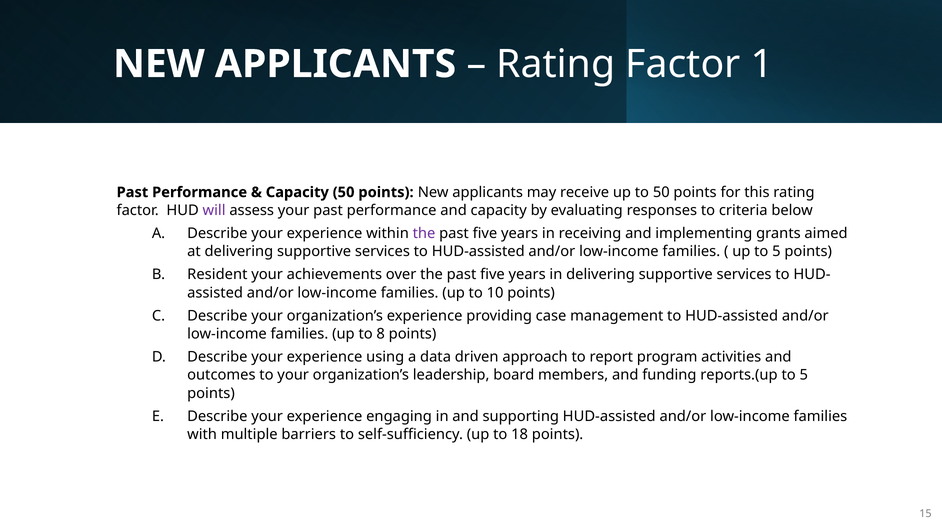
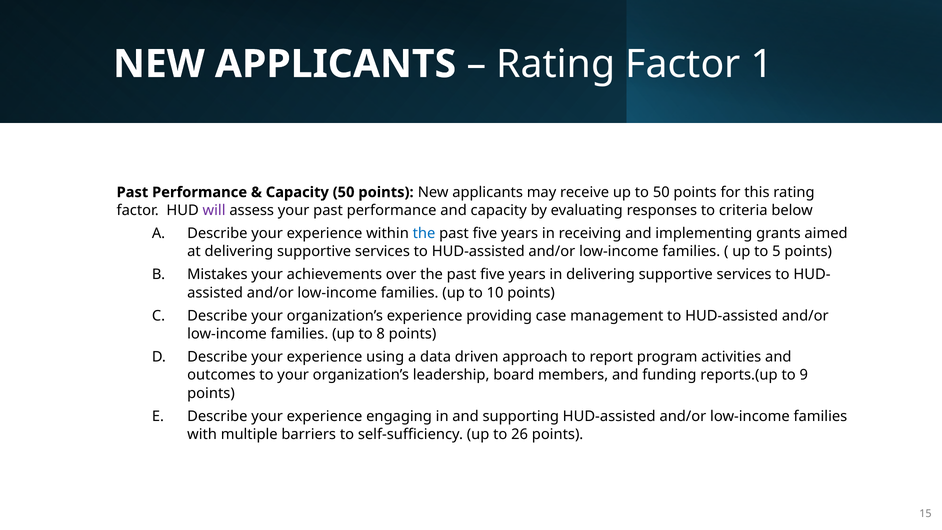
the at (424, 233) colour: purple -> blue
Resident: Resident -> Mistakes
5 at (804, 375): 5 -> 9
18: 18 -> 26
